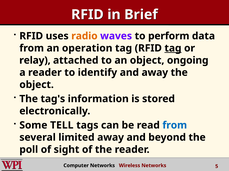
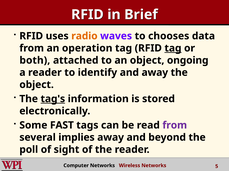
perform: perform -> chooses
relay: relay -> both
tag's underline: none -> present
TELL: TELL -> FAST
from at (175, 126) colour: blue -> purple
limited: limited -> implies
